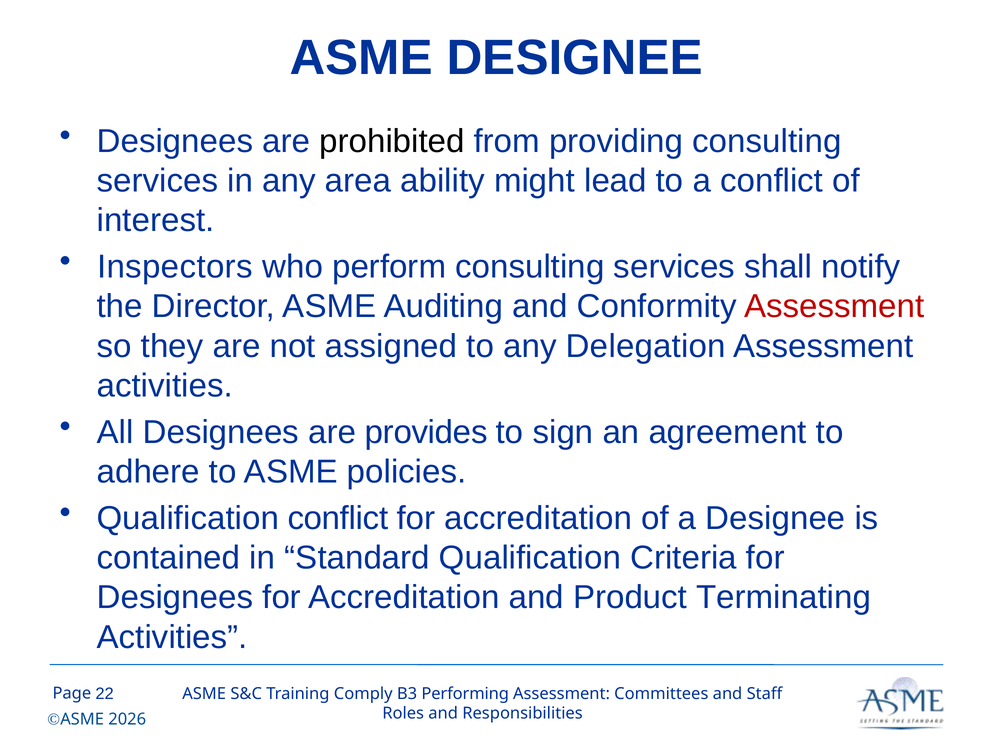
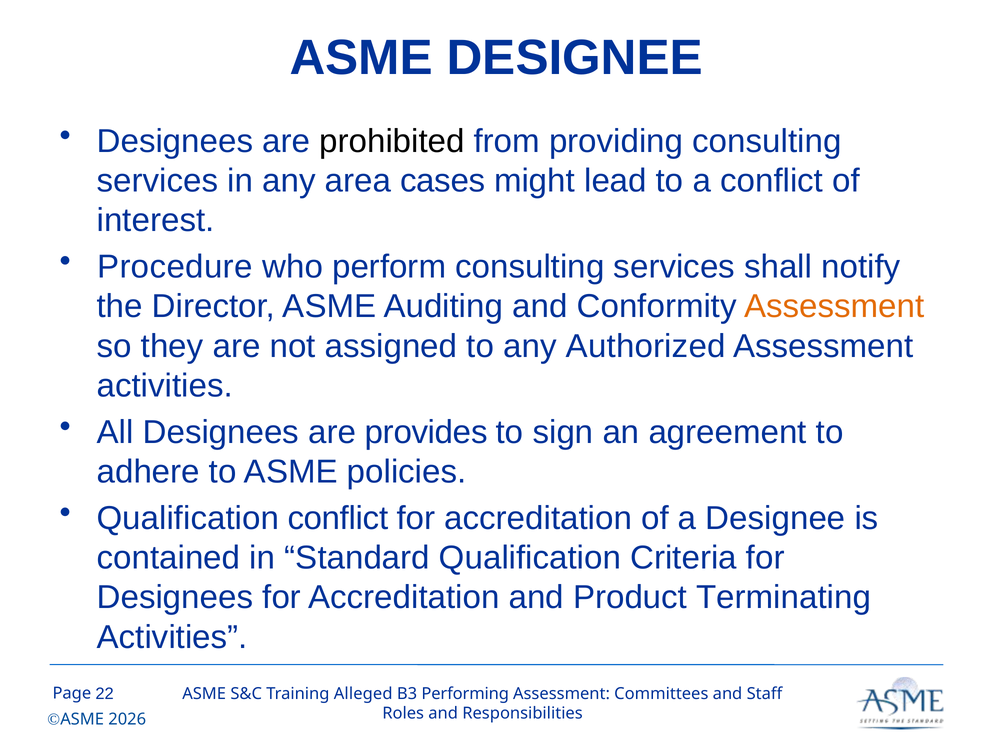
ability: ability -> cases
Inspectors: Inspectors -> Procedure
Assessment at (834, 307) colour: red -> orange
Delegation: Delegation -> Authorized
Comply: Comply -> Alleged
